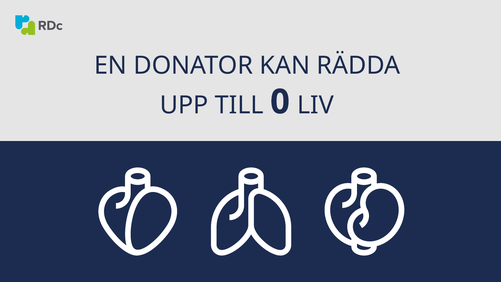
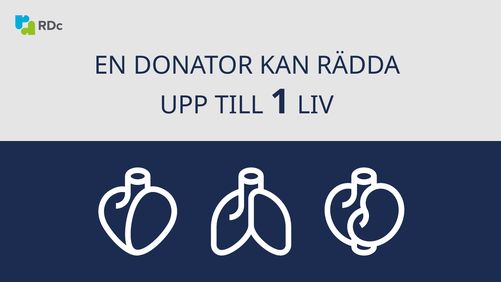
0: 0 -> 1
